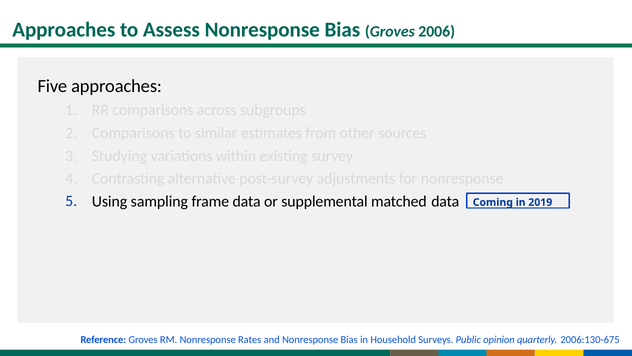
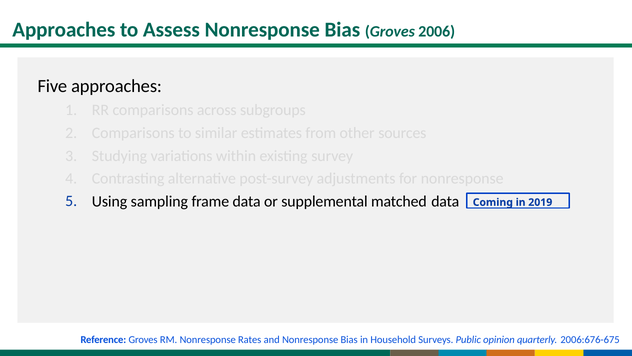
2006:130-675: 2006:130-675 -> 2006:676-675
